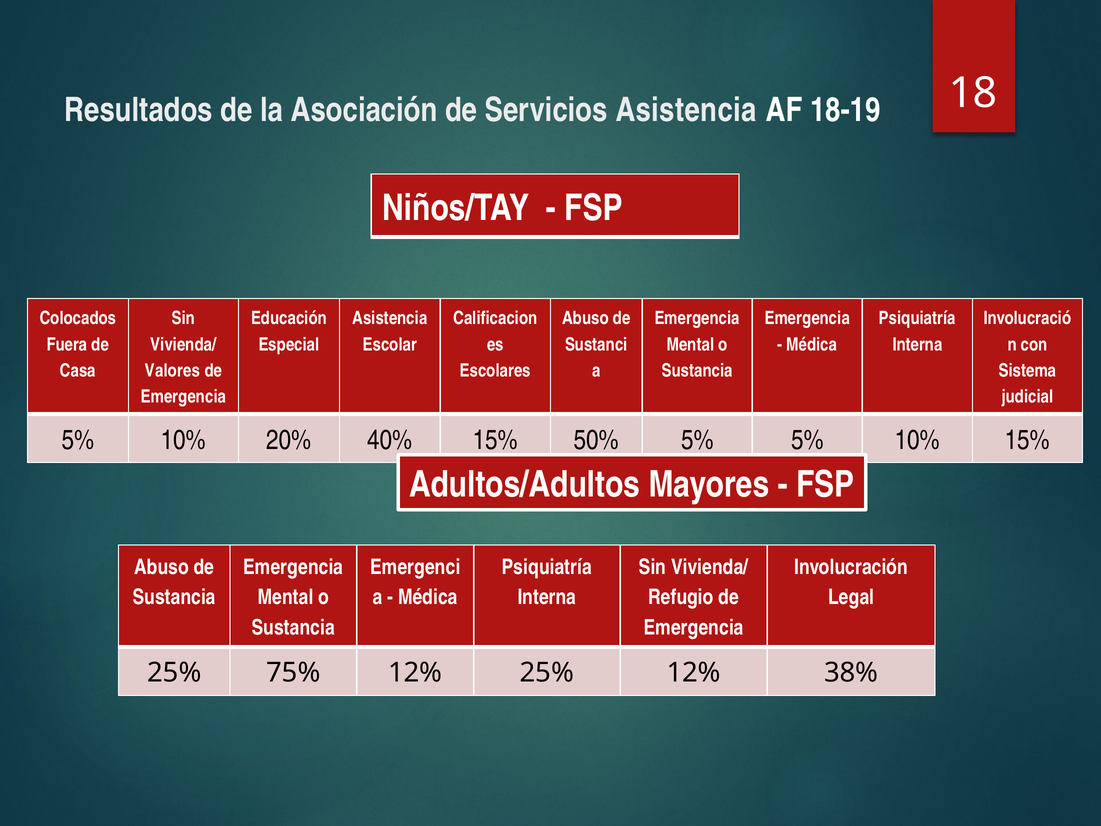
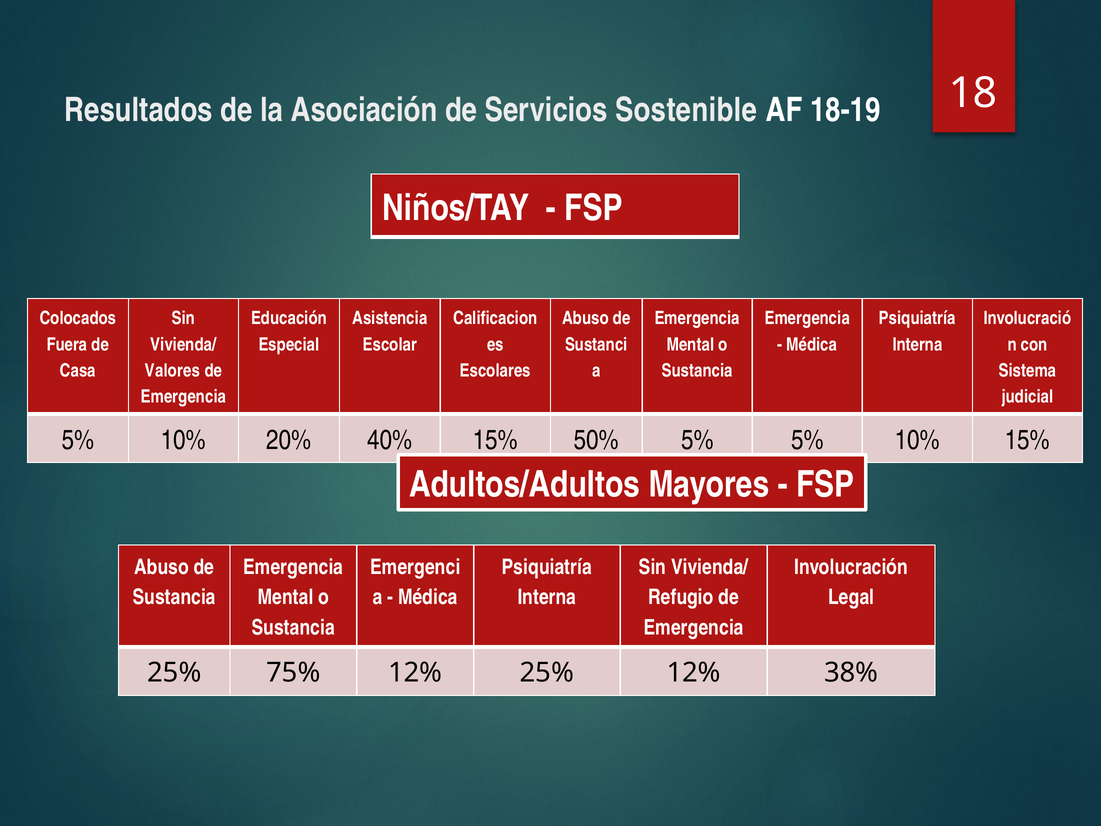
Servicios Asistencia: Asistencia -> Sostenible
